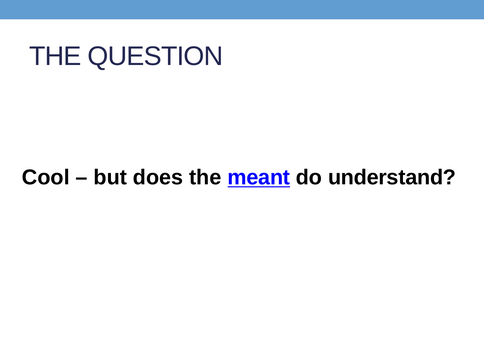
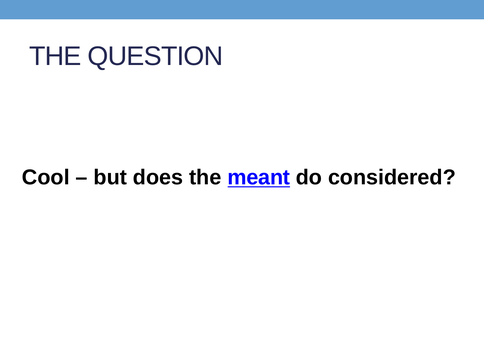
understand: understand -> considered
